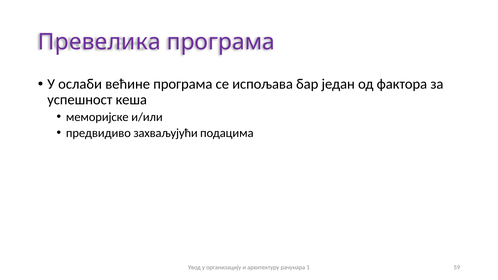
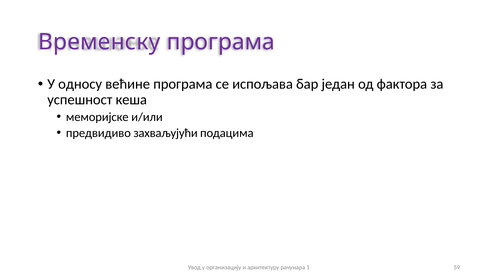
Превелика: Превелика -> Временску
ослаби: ослаби -> односу
